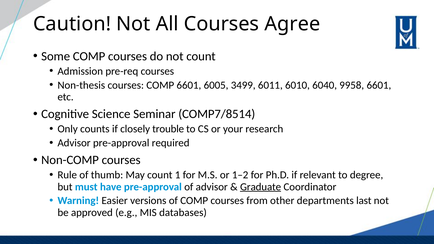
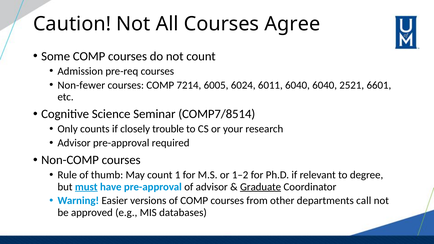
Non-thesis: Non-thesis -> Non-fewer
COMP 6601: 6601 -> 7214
3499: 3499 -> 6024
6011 6010: 6010 -> 6040
9958: 9958 -> 2521
must underline: none -> present
last: last -> call
